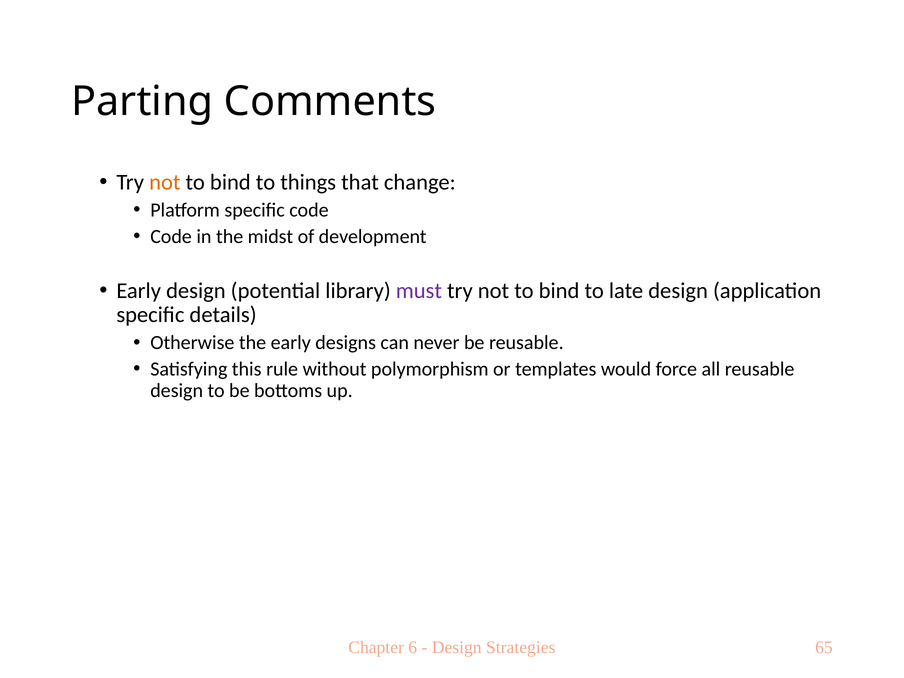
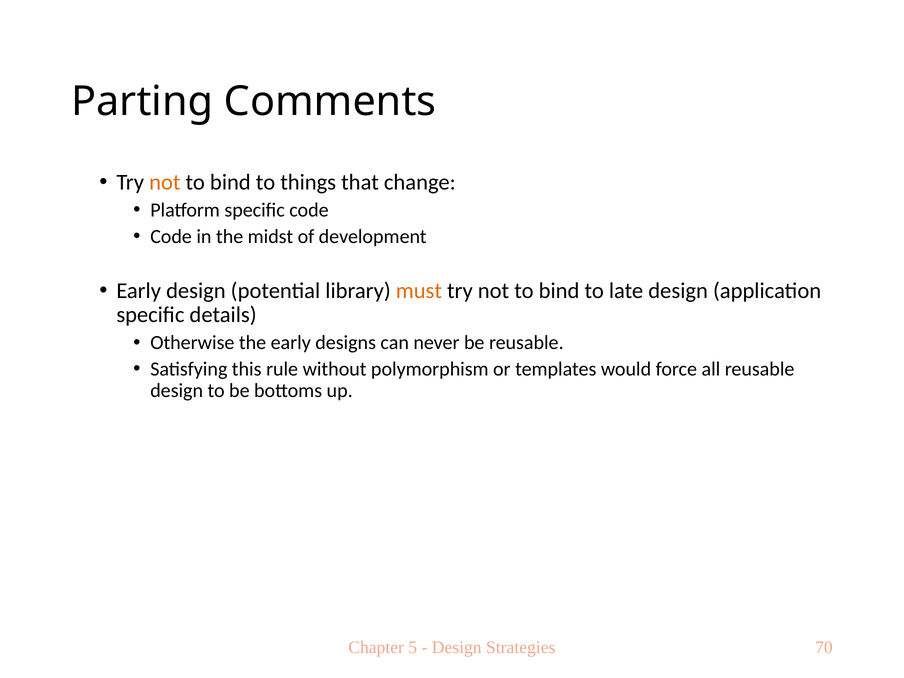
must colour: purple -> orange
6: 6 -> 5
65: 65 -> 70
